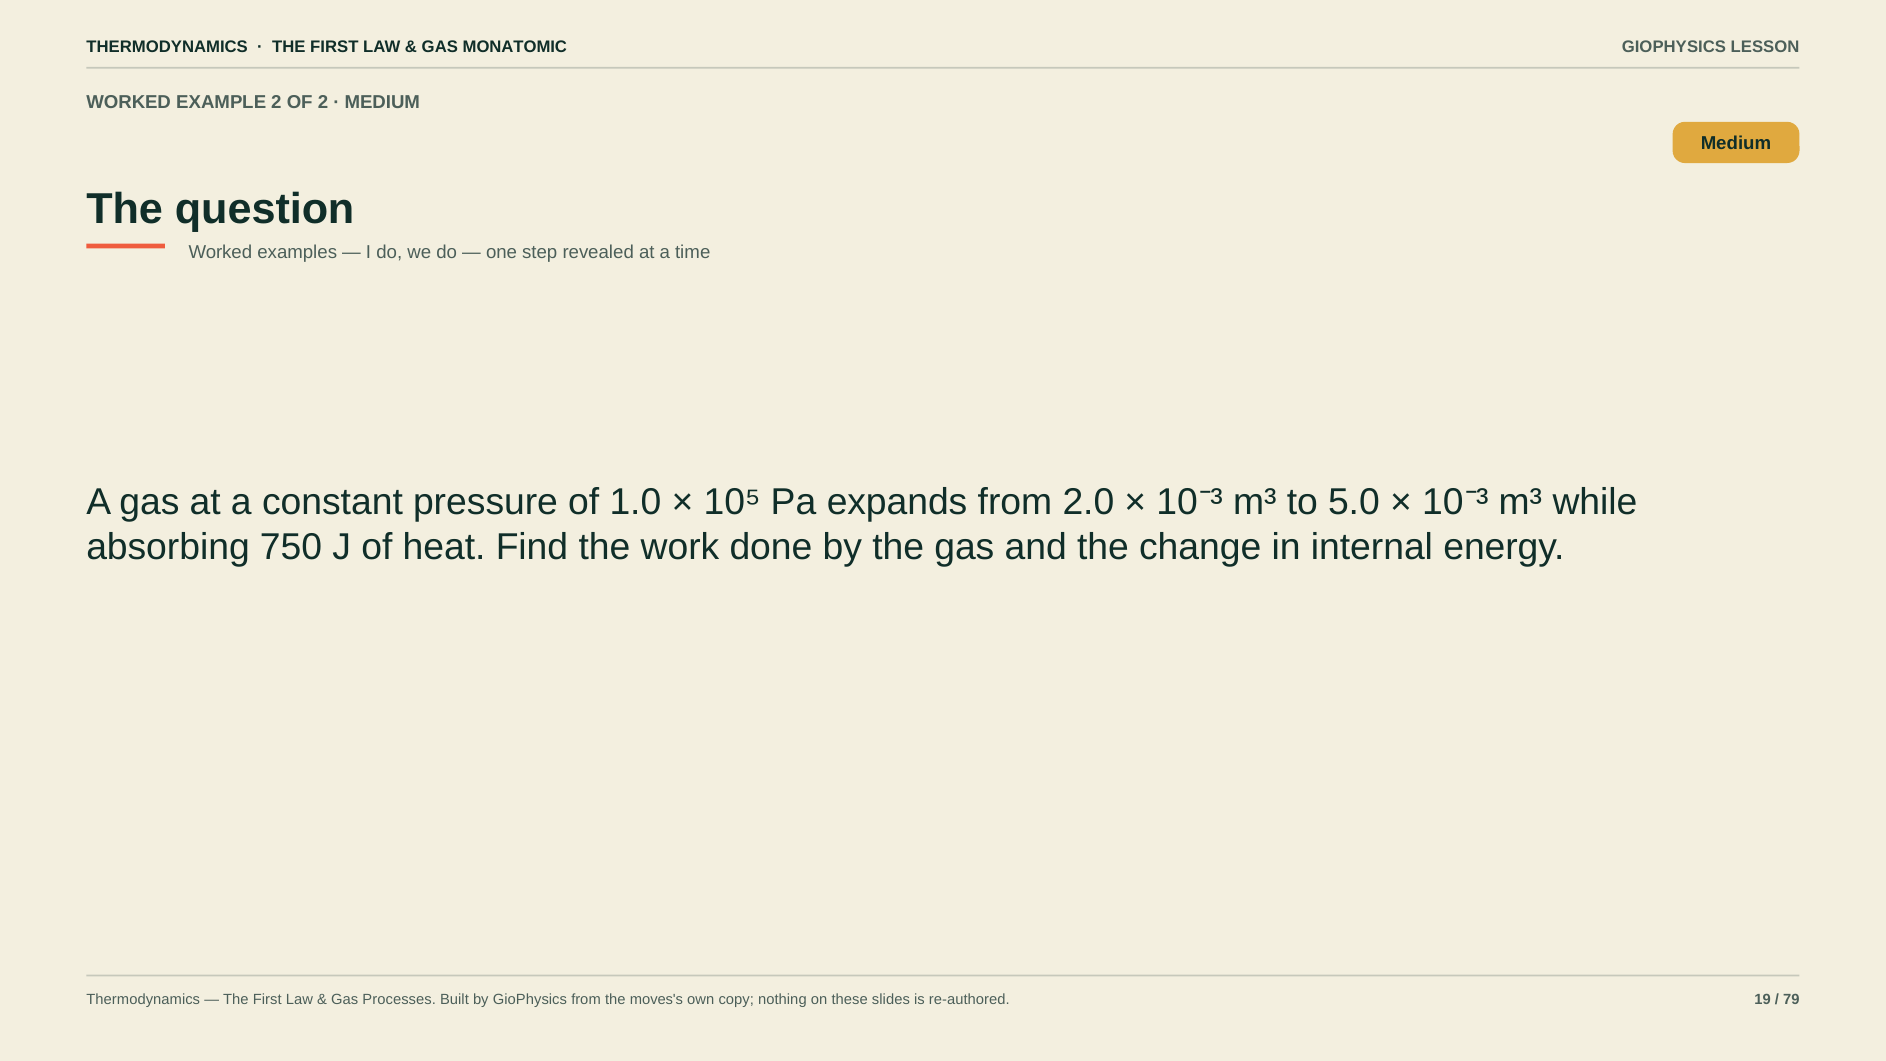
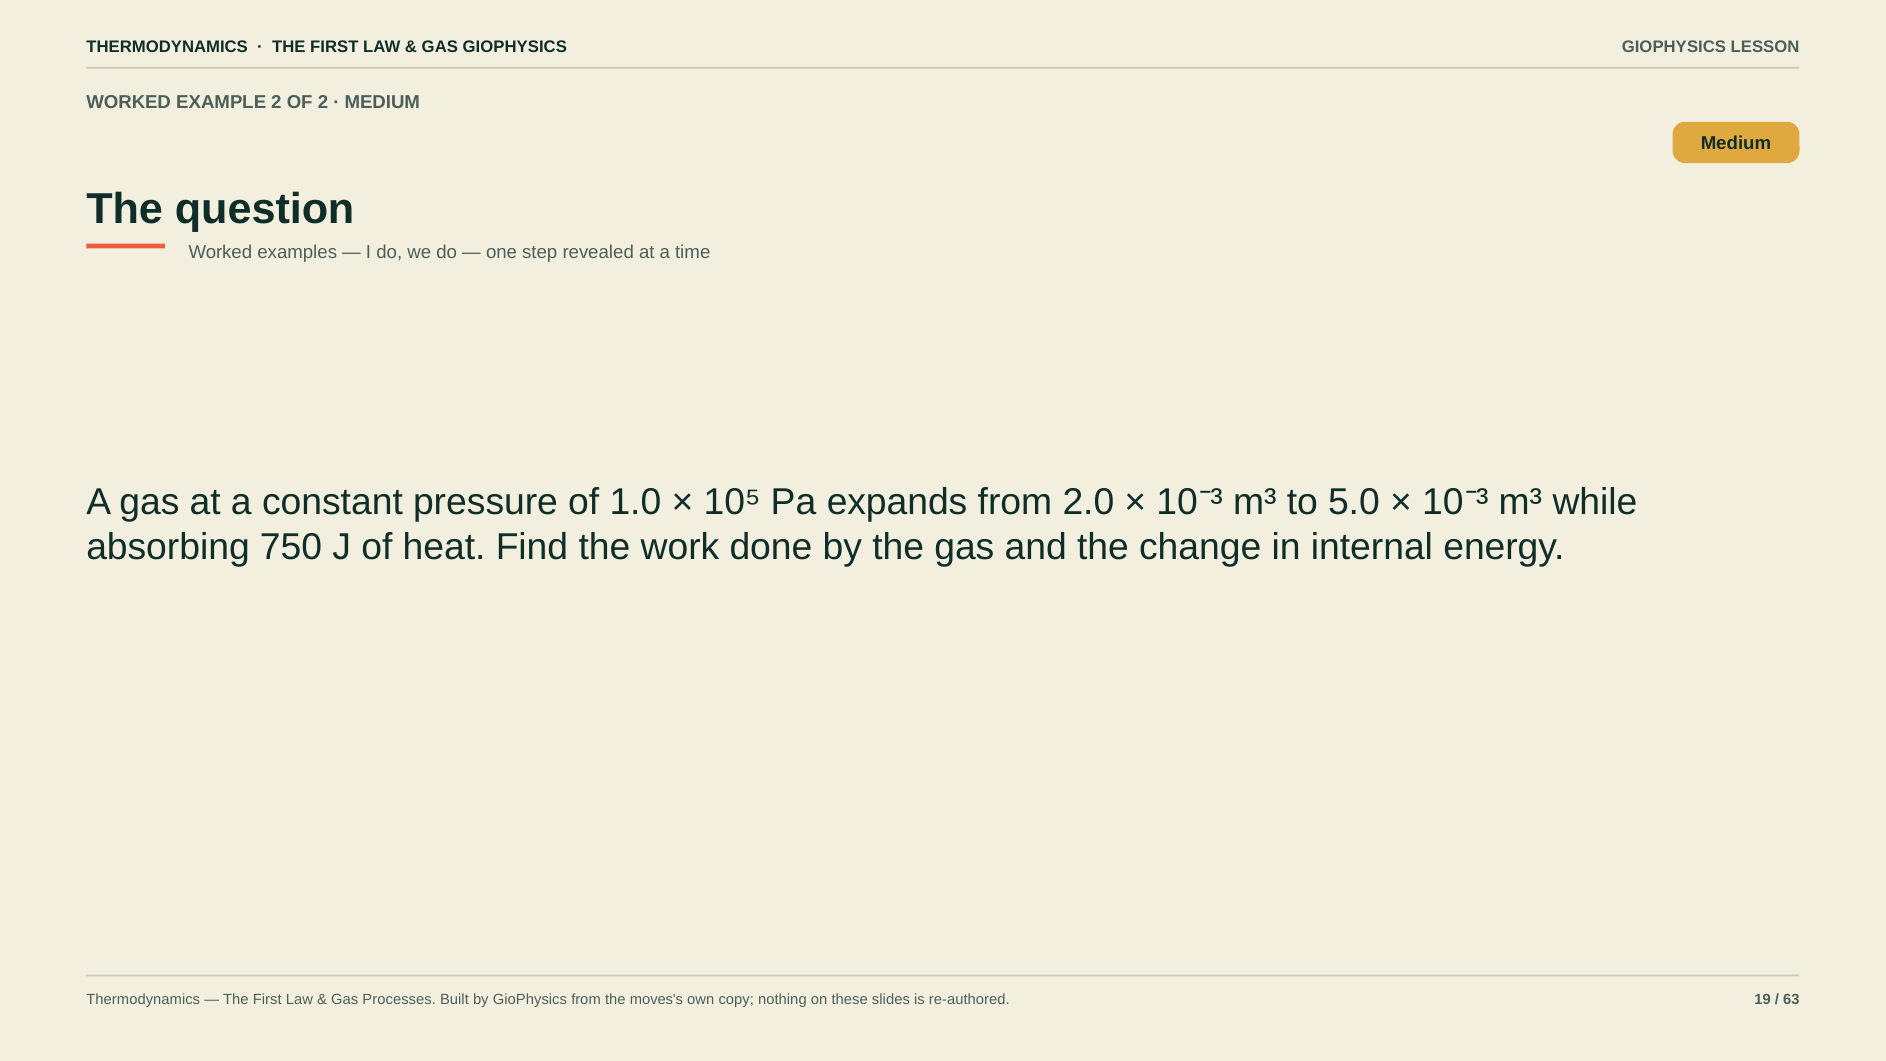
GAS MONATOMIC: MONATOMIC -> GIOPHYSICS
79: 79 -> 63
